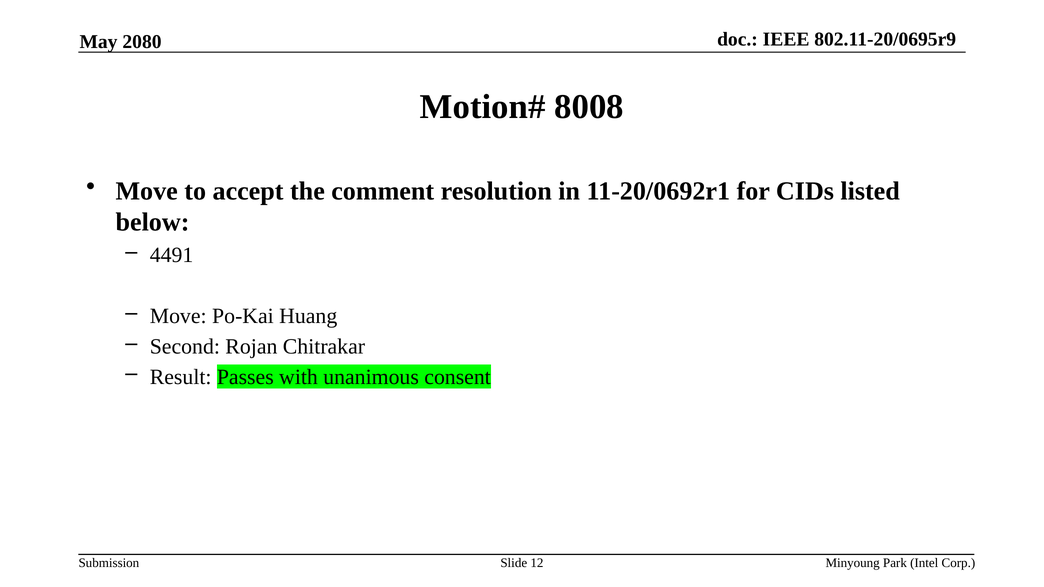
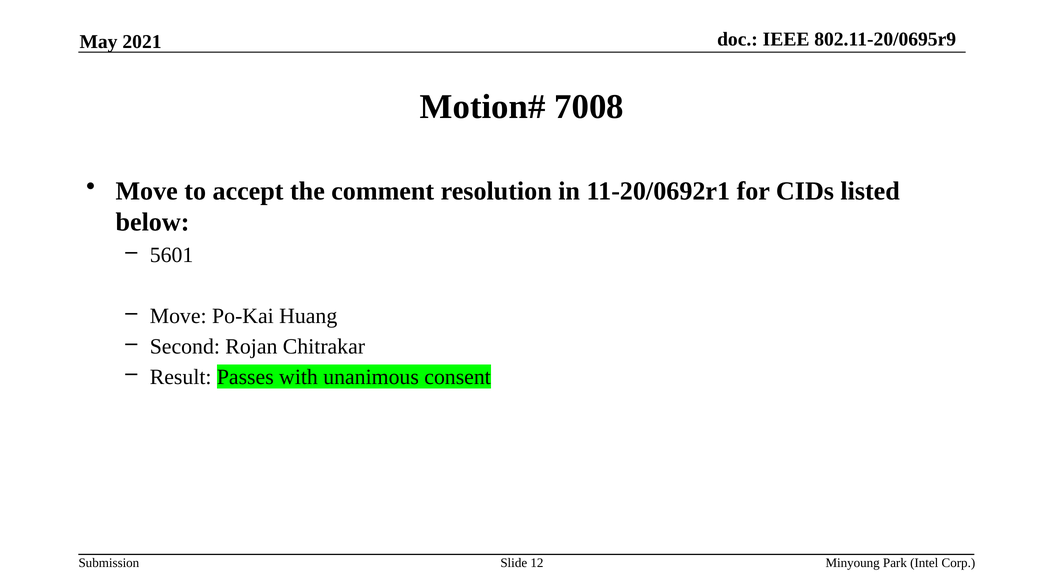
2080: 2080 -> 2021
8008: 8008 -> 7008
4491: 4491 -> 5601
